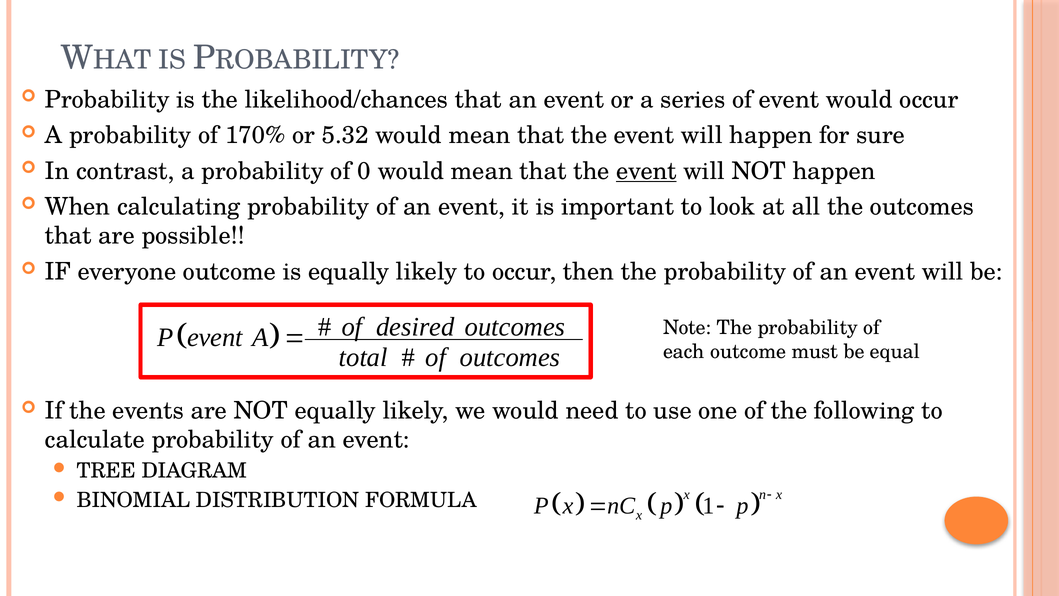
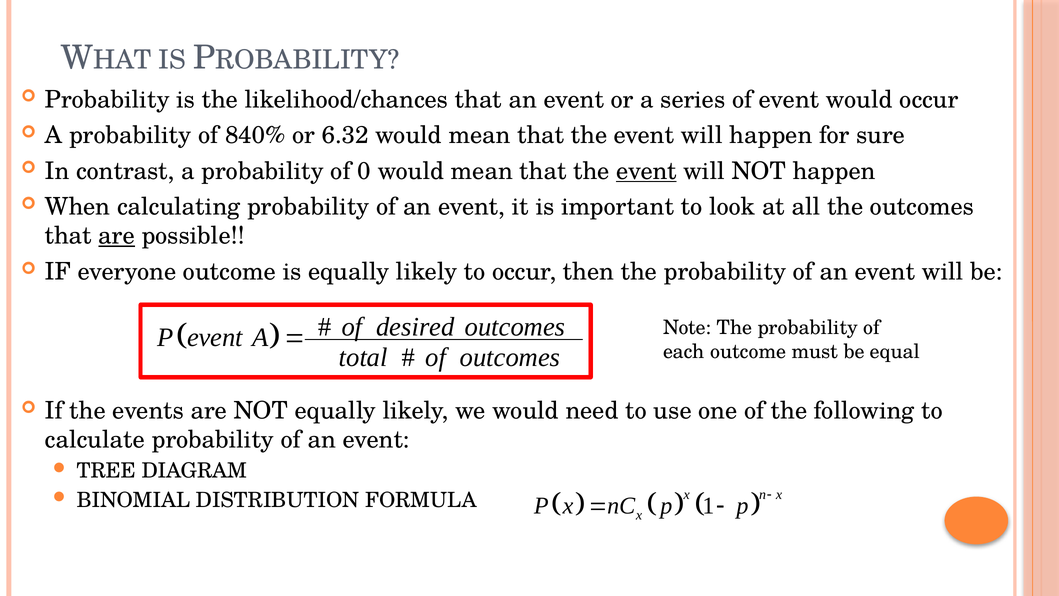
170%: 170% -> 840%
5.32: 5.32 -> 6.32
are at (117, 236) underline: none -> present
